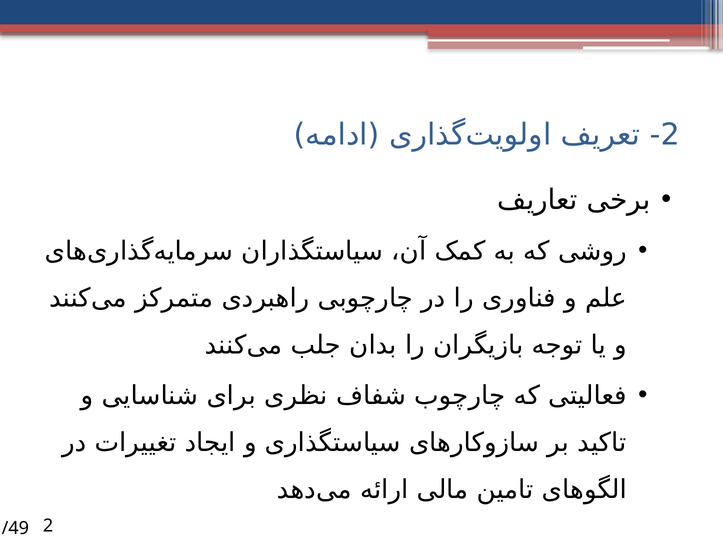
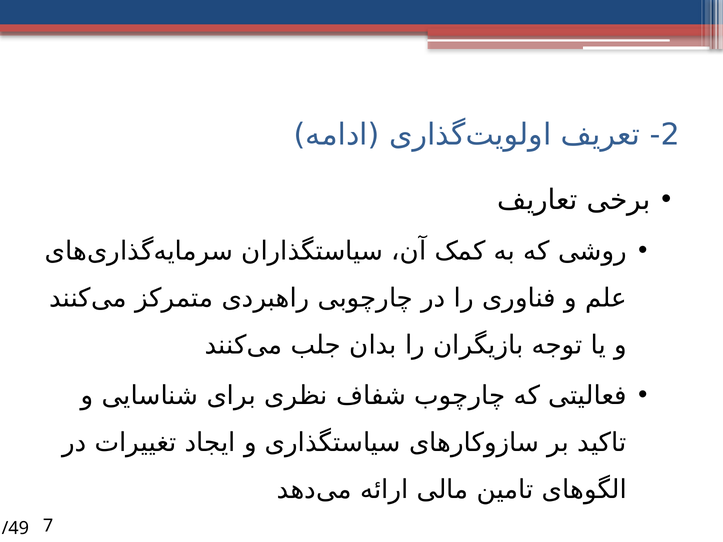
/49 2: 2 -> 7
